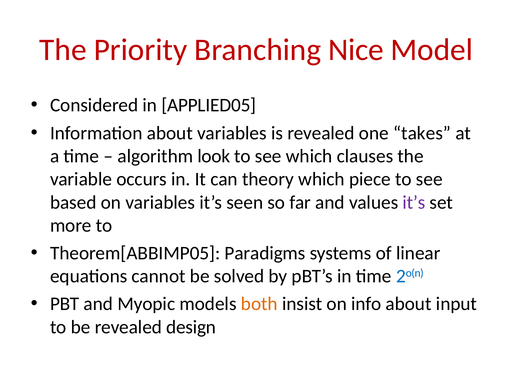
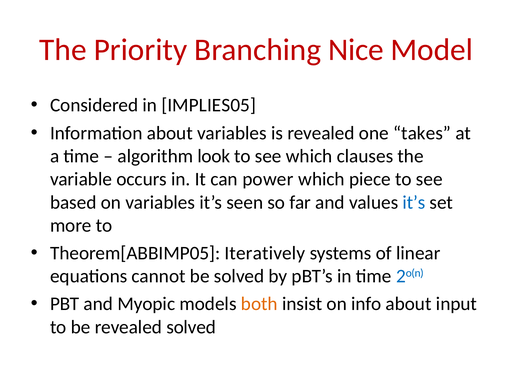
APPLIED05: APPLIED05 -> IMPLIES05
theory: theory -> power
it’s at (414, 202) colour: purple -> blue
Paradigms: Paradigms -> Iteratively
revealed design: design -> solved
